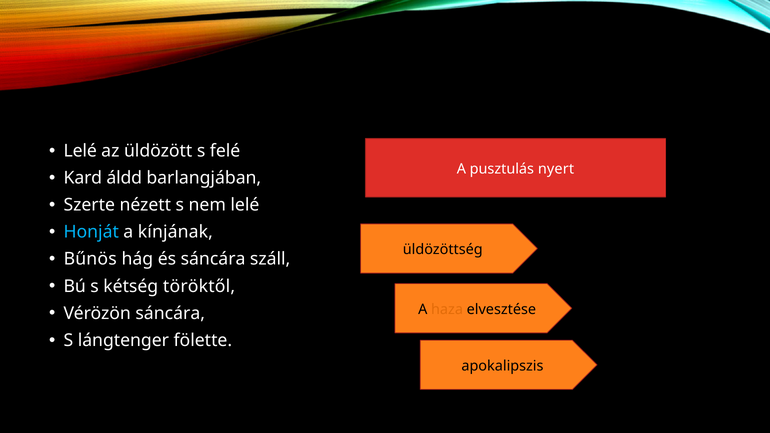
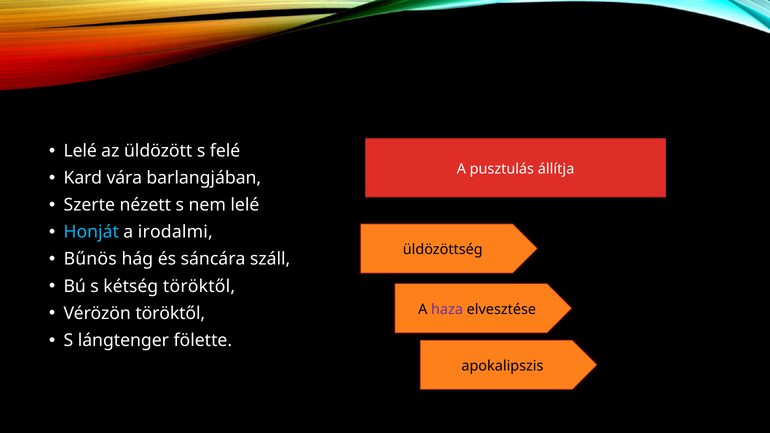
nyert: nyert -> állítja
áldd: áldd -> vára
kínjának: kínjának -> irodalmi
Vérözön sáncára: sáncára -> töröktől
haza colour: orange -> purple
